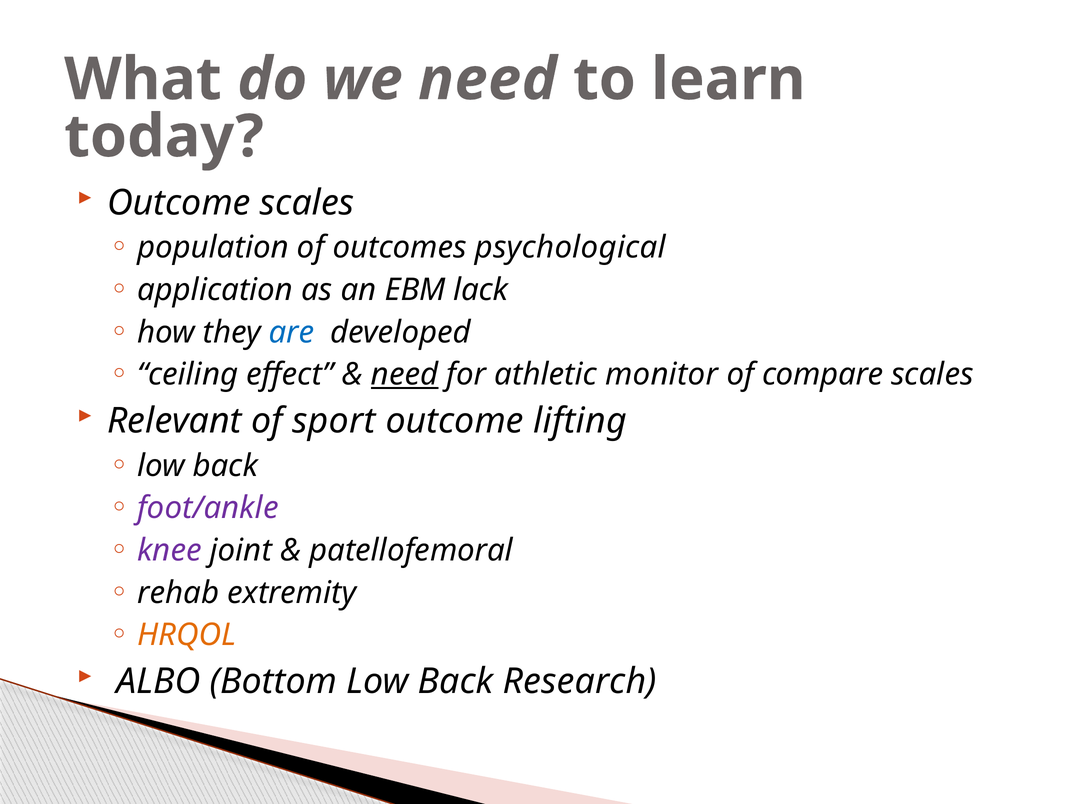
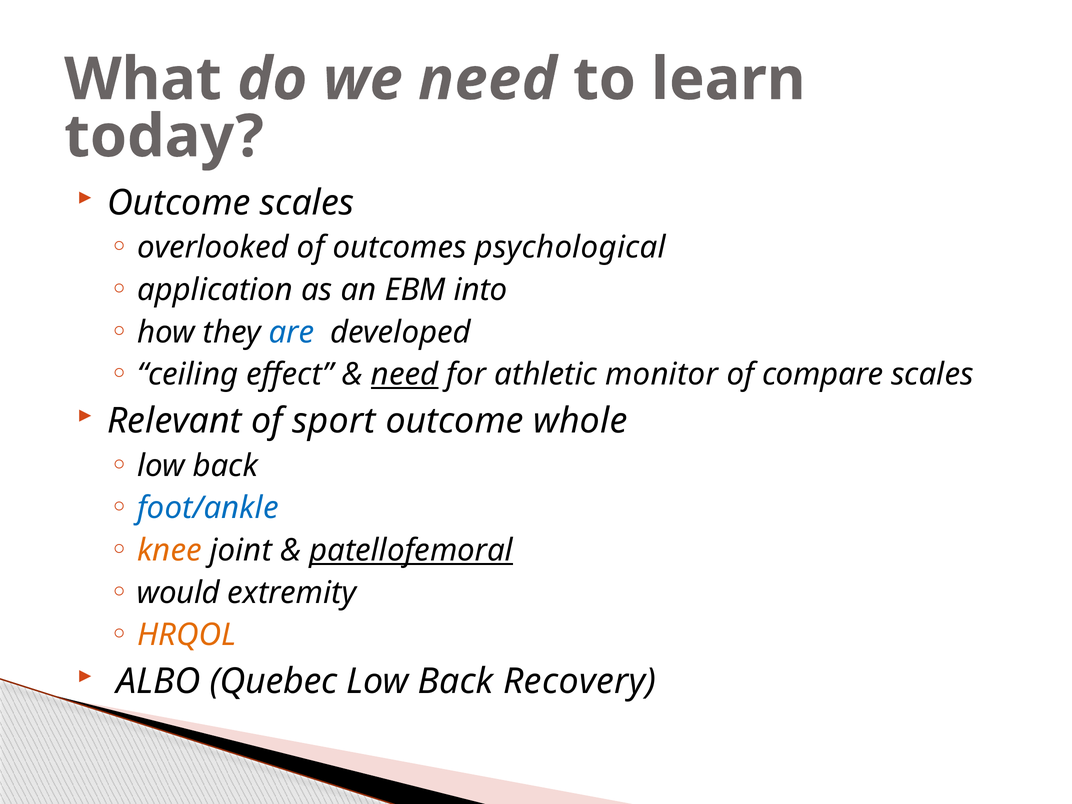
population: population -> overlooked
lack: lack -> into
lifting: lifting -> whole
foot/ankle colour: purple -> blue
knee colour: purple -> orange
patellofemoral underline: none -> present
rehab: rehab -> would
Bottom: Bottom -> Quebec
Research: Research -> Recovery
